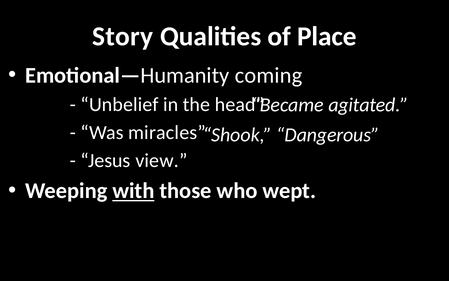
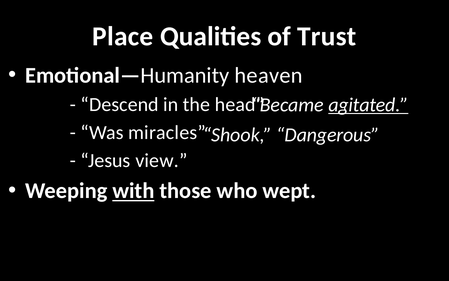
Story: Story -> Place
Place: Place -> Trust
coming: coming -> heaven
Unbelief: Unbelief -> Descend
agitated underline: none -> present
